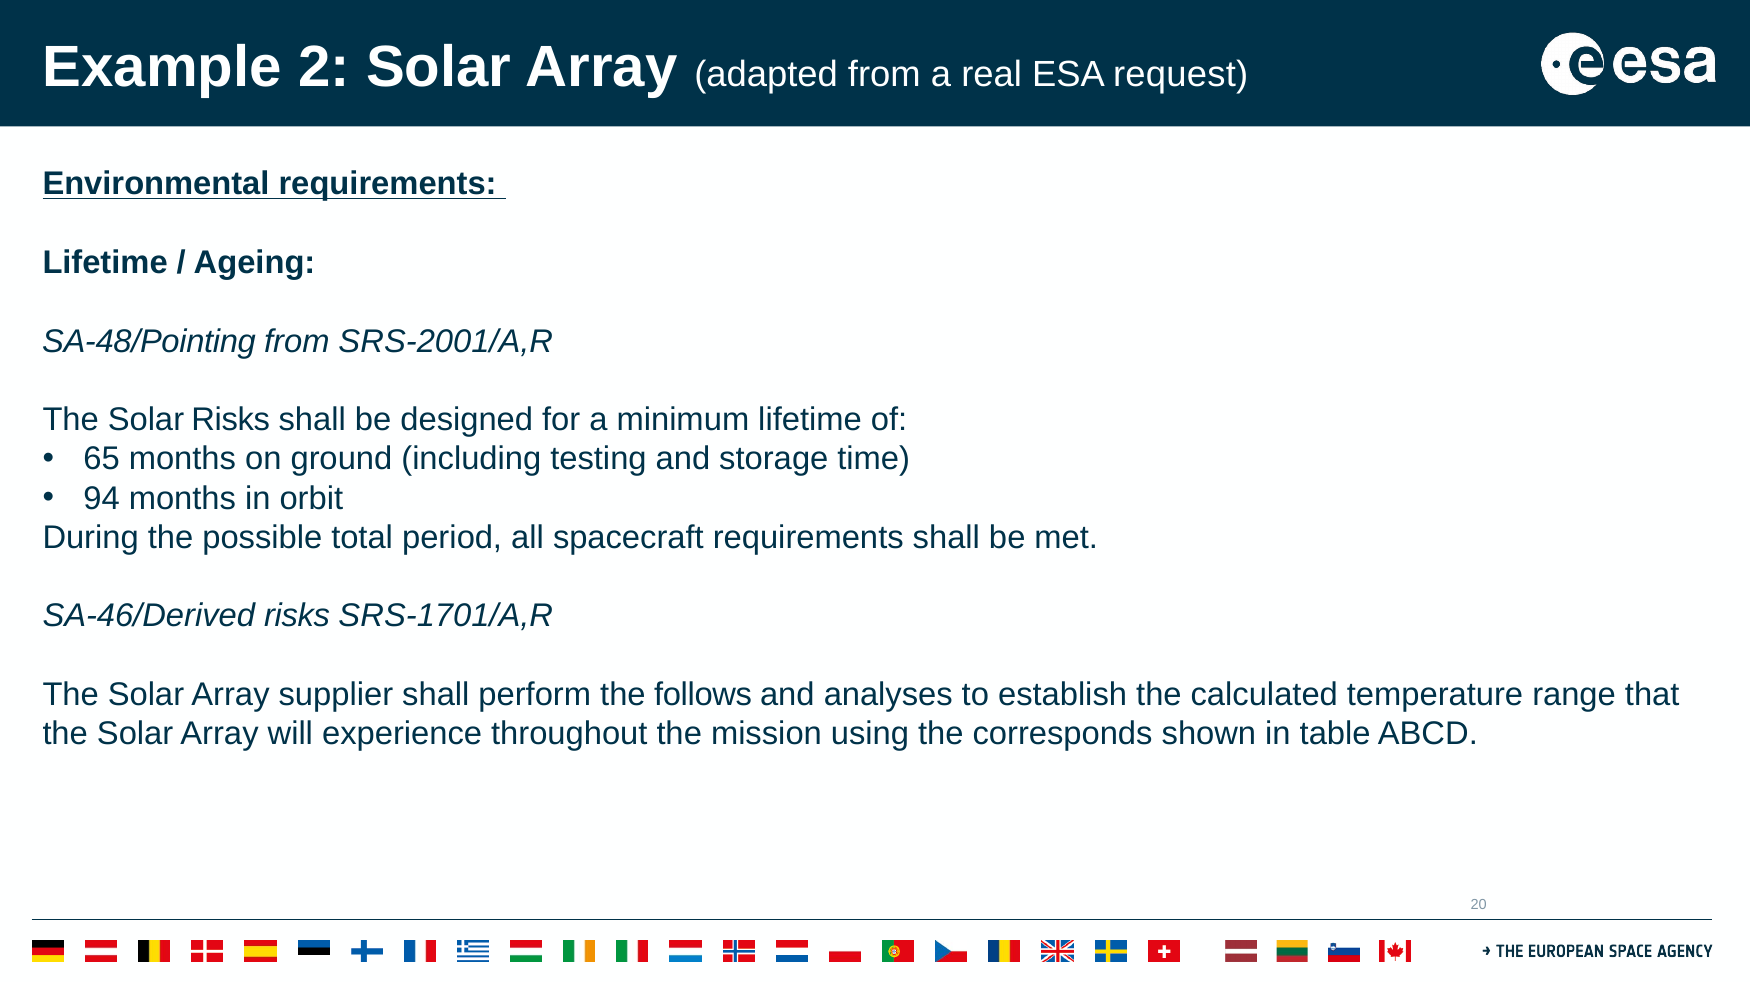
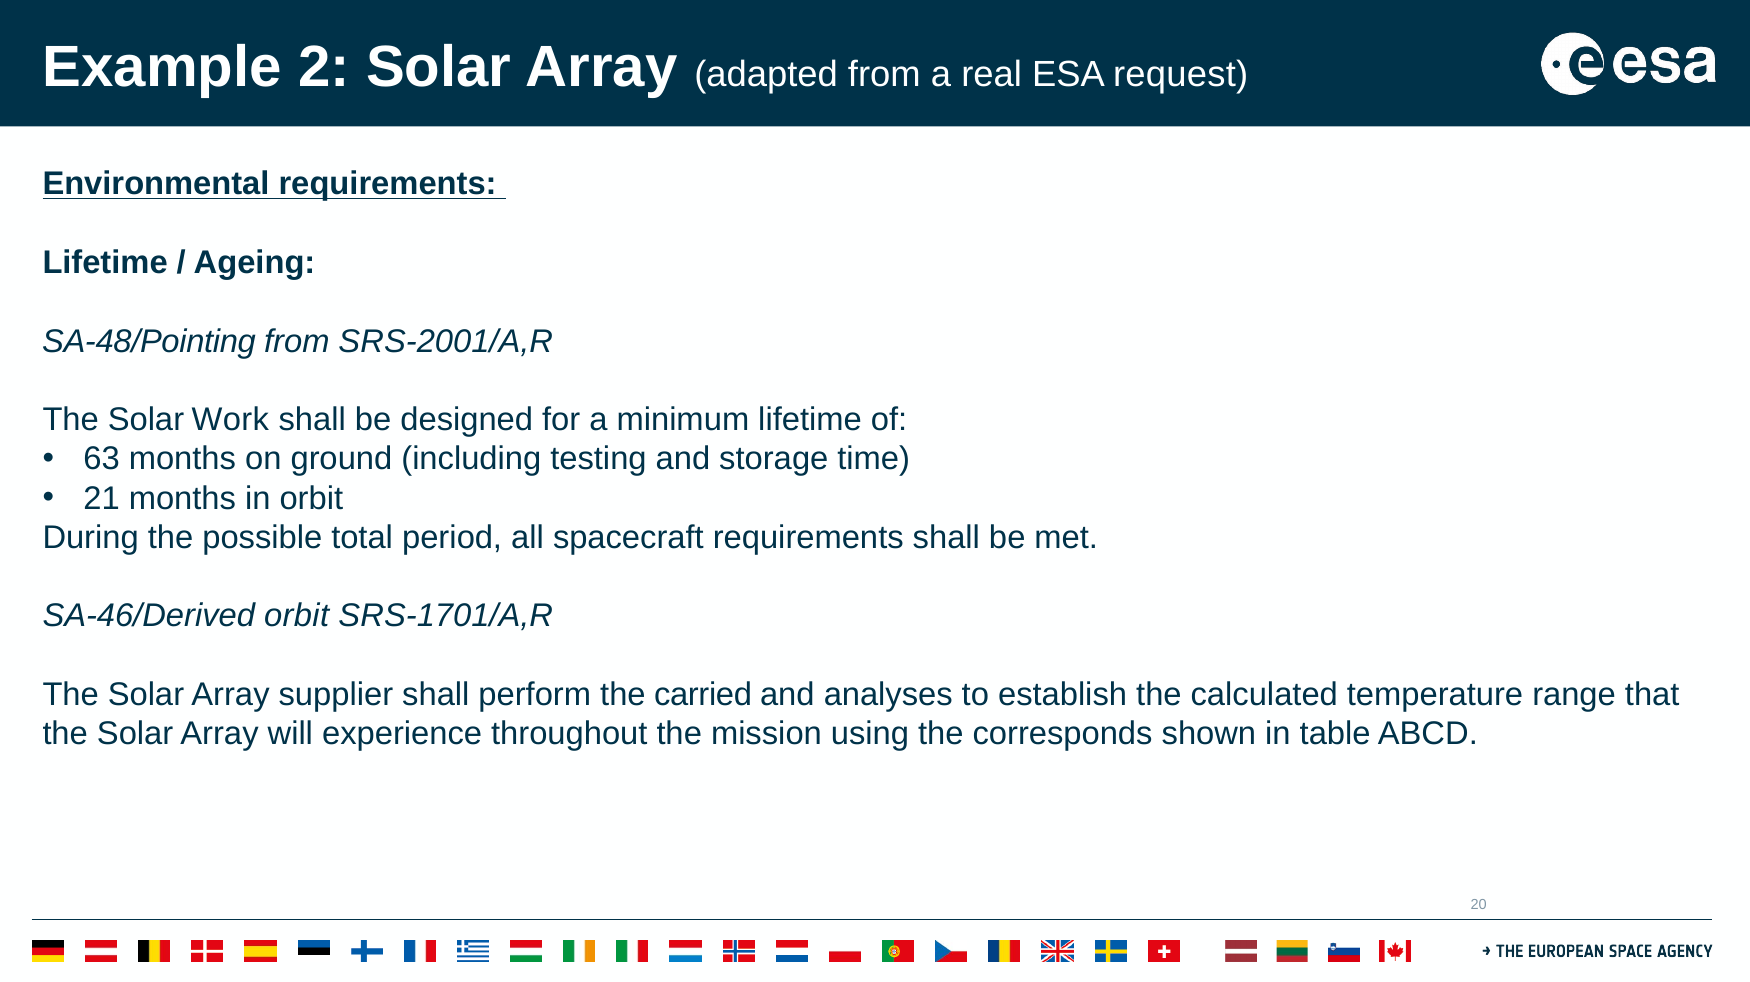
Solar Risks: Risks -> Work
65: 65 -> 63
94: 94 -> 21
SA-46/Derived risks: risks -> orbit
follows: follows -> carried
